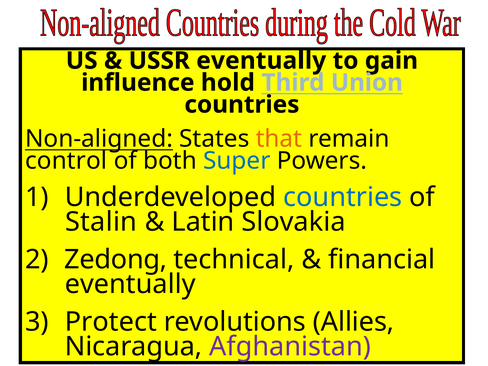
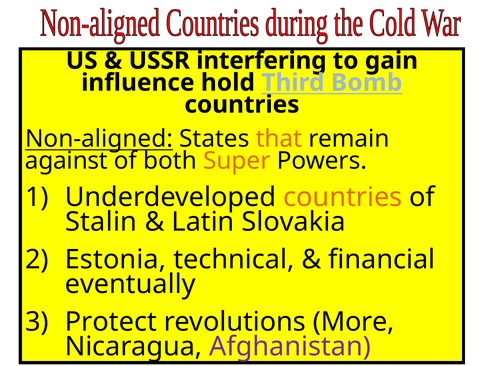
USSR eventually: eventually -> interfering
Union: Union -> Bomb
control: control -> against
Super colour: blue -> orange
countries at (343, 197) colour: blue -> orange
Zedong: Zedong -> Estonia
Allies: Allies -> More
